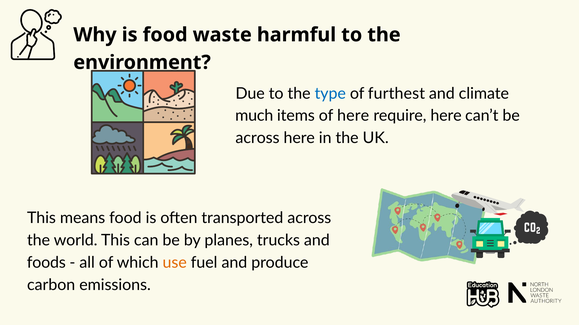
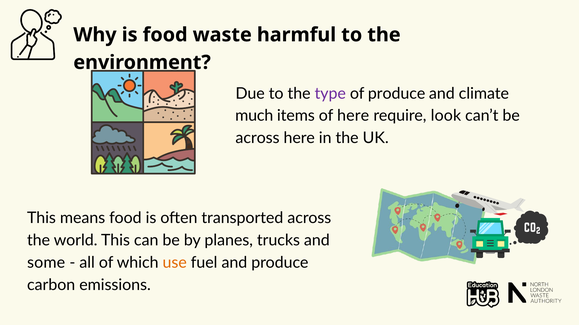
type colour: blue -> purple
of furthest: furthest -> produce
require here: here -> look
foods: foods -> some
